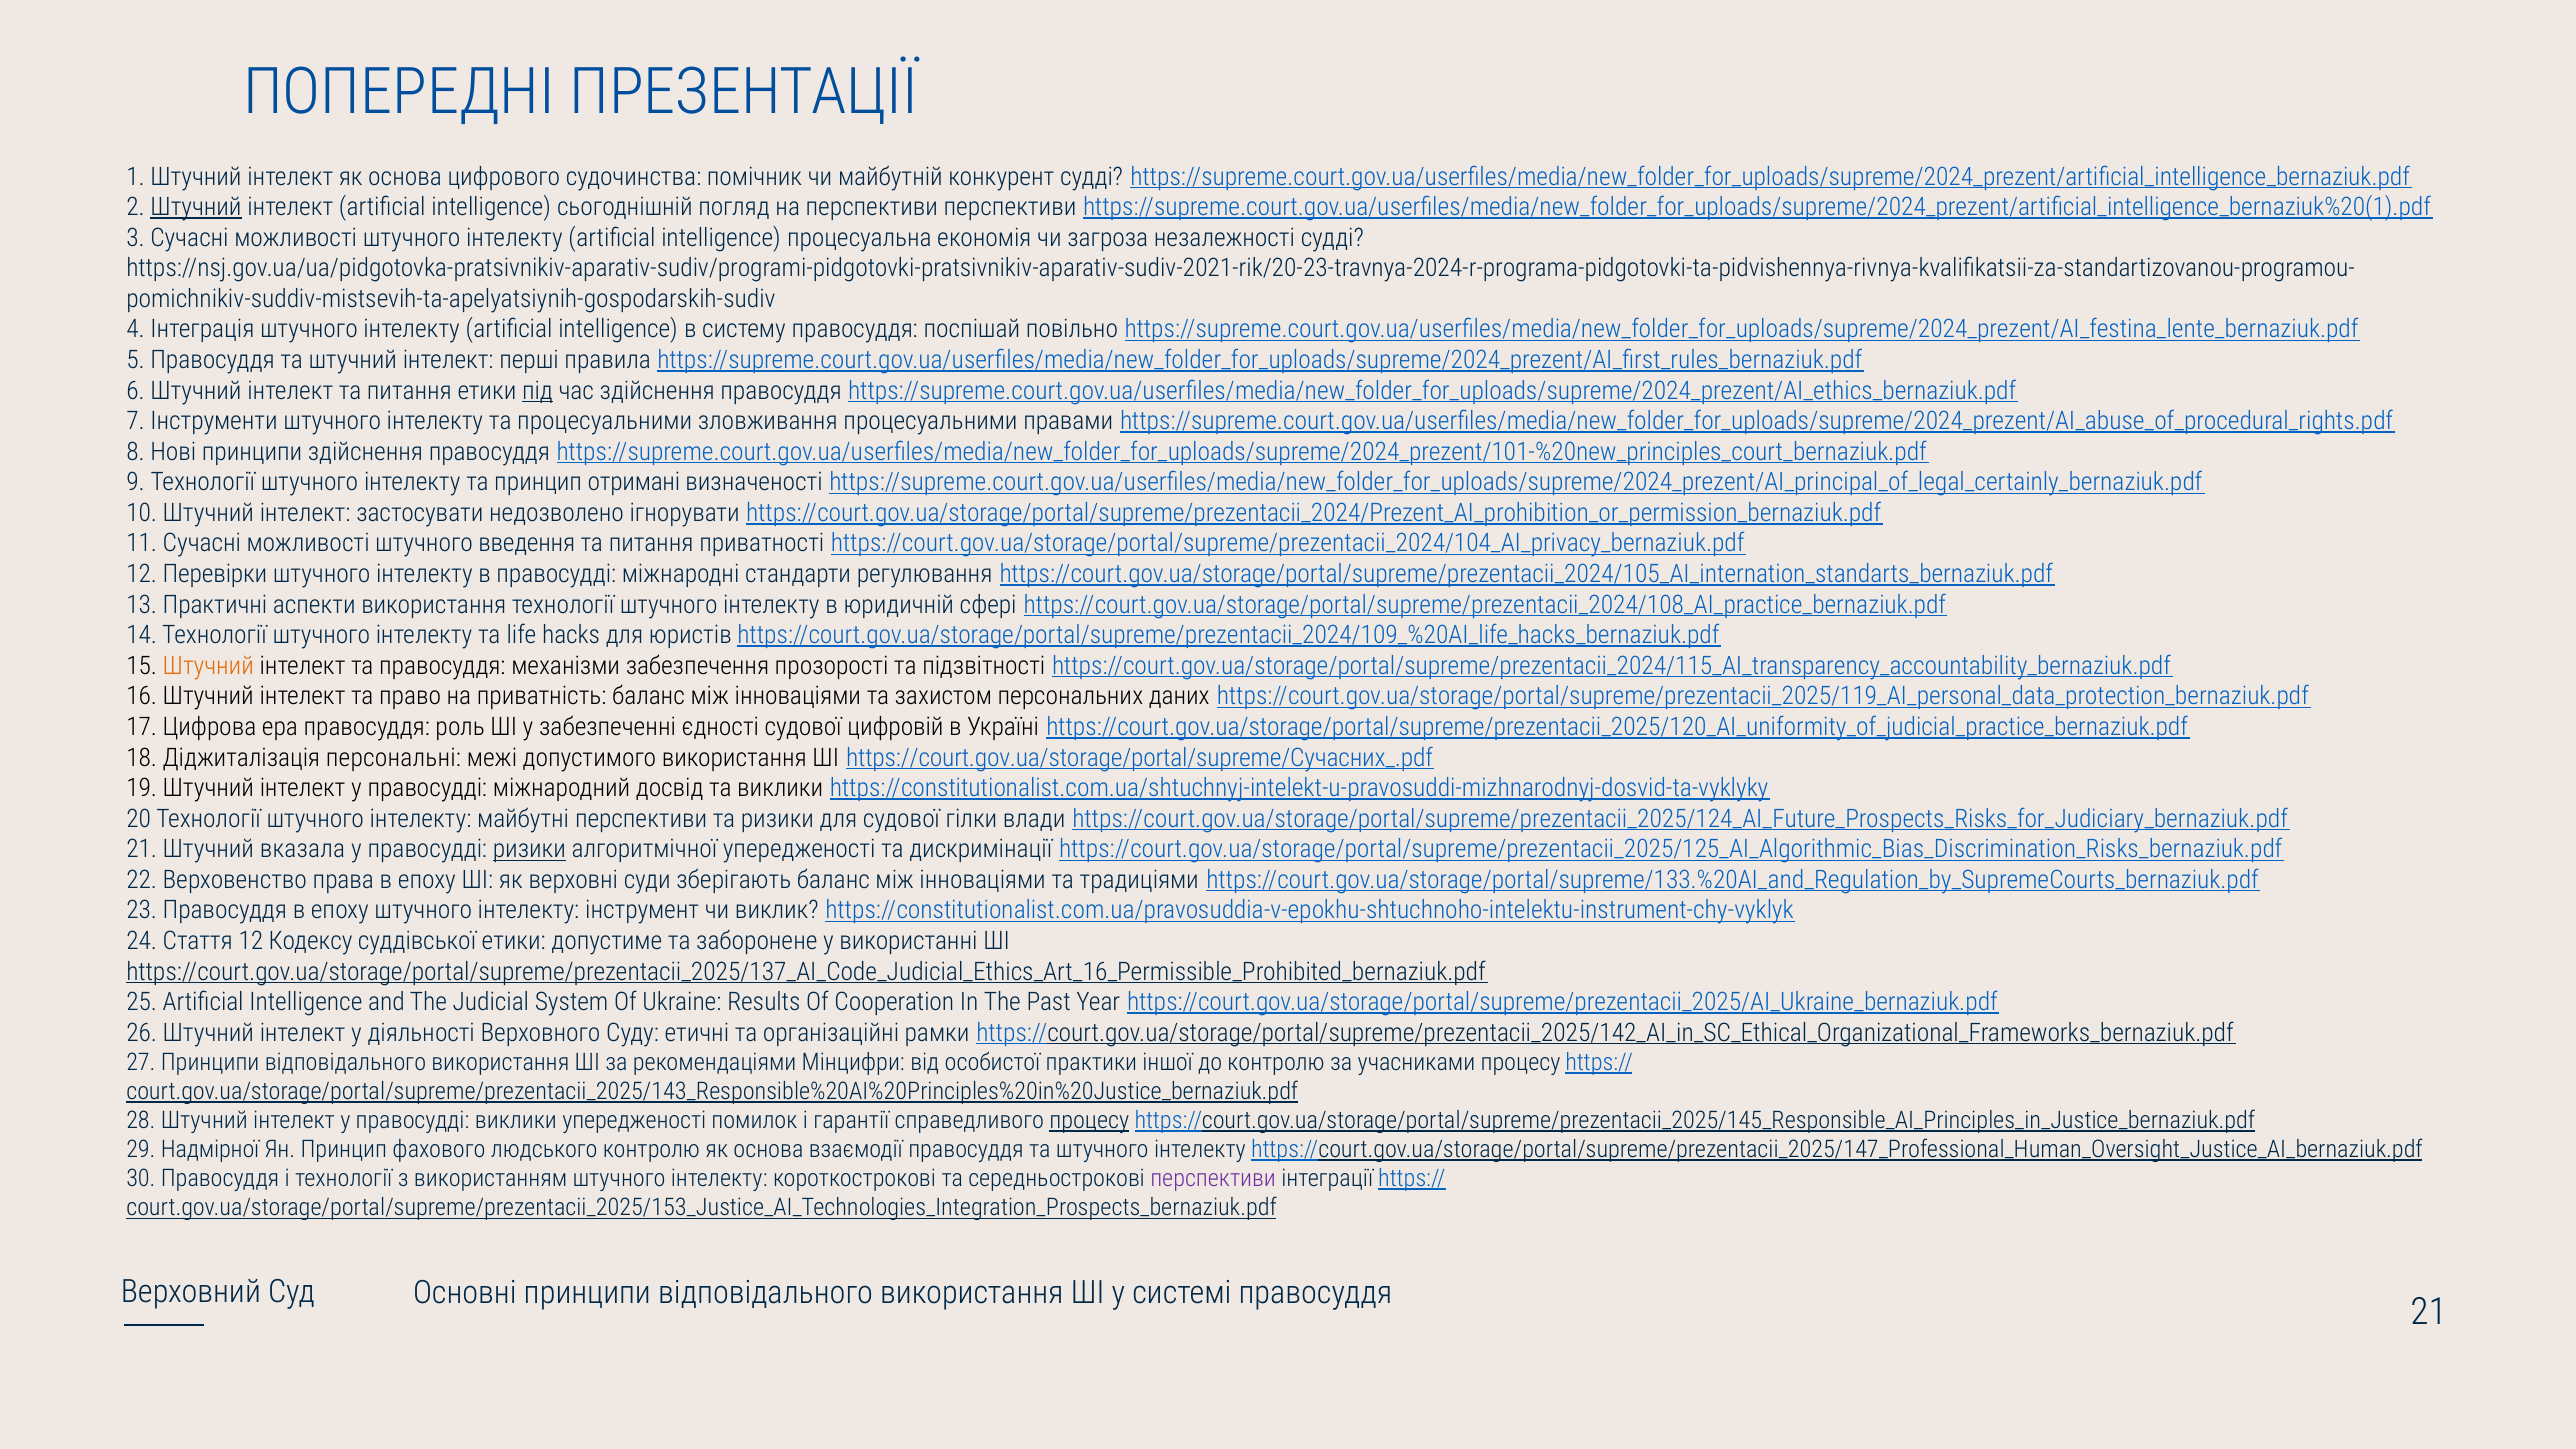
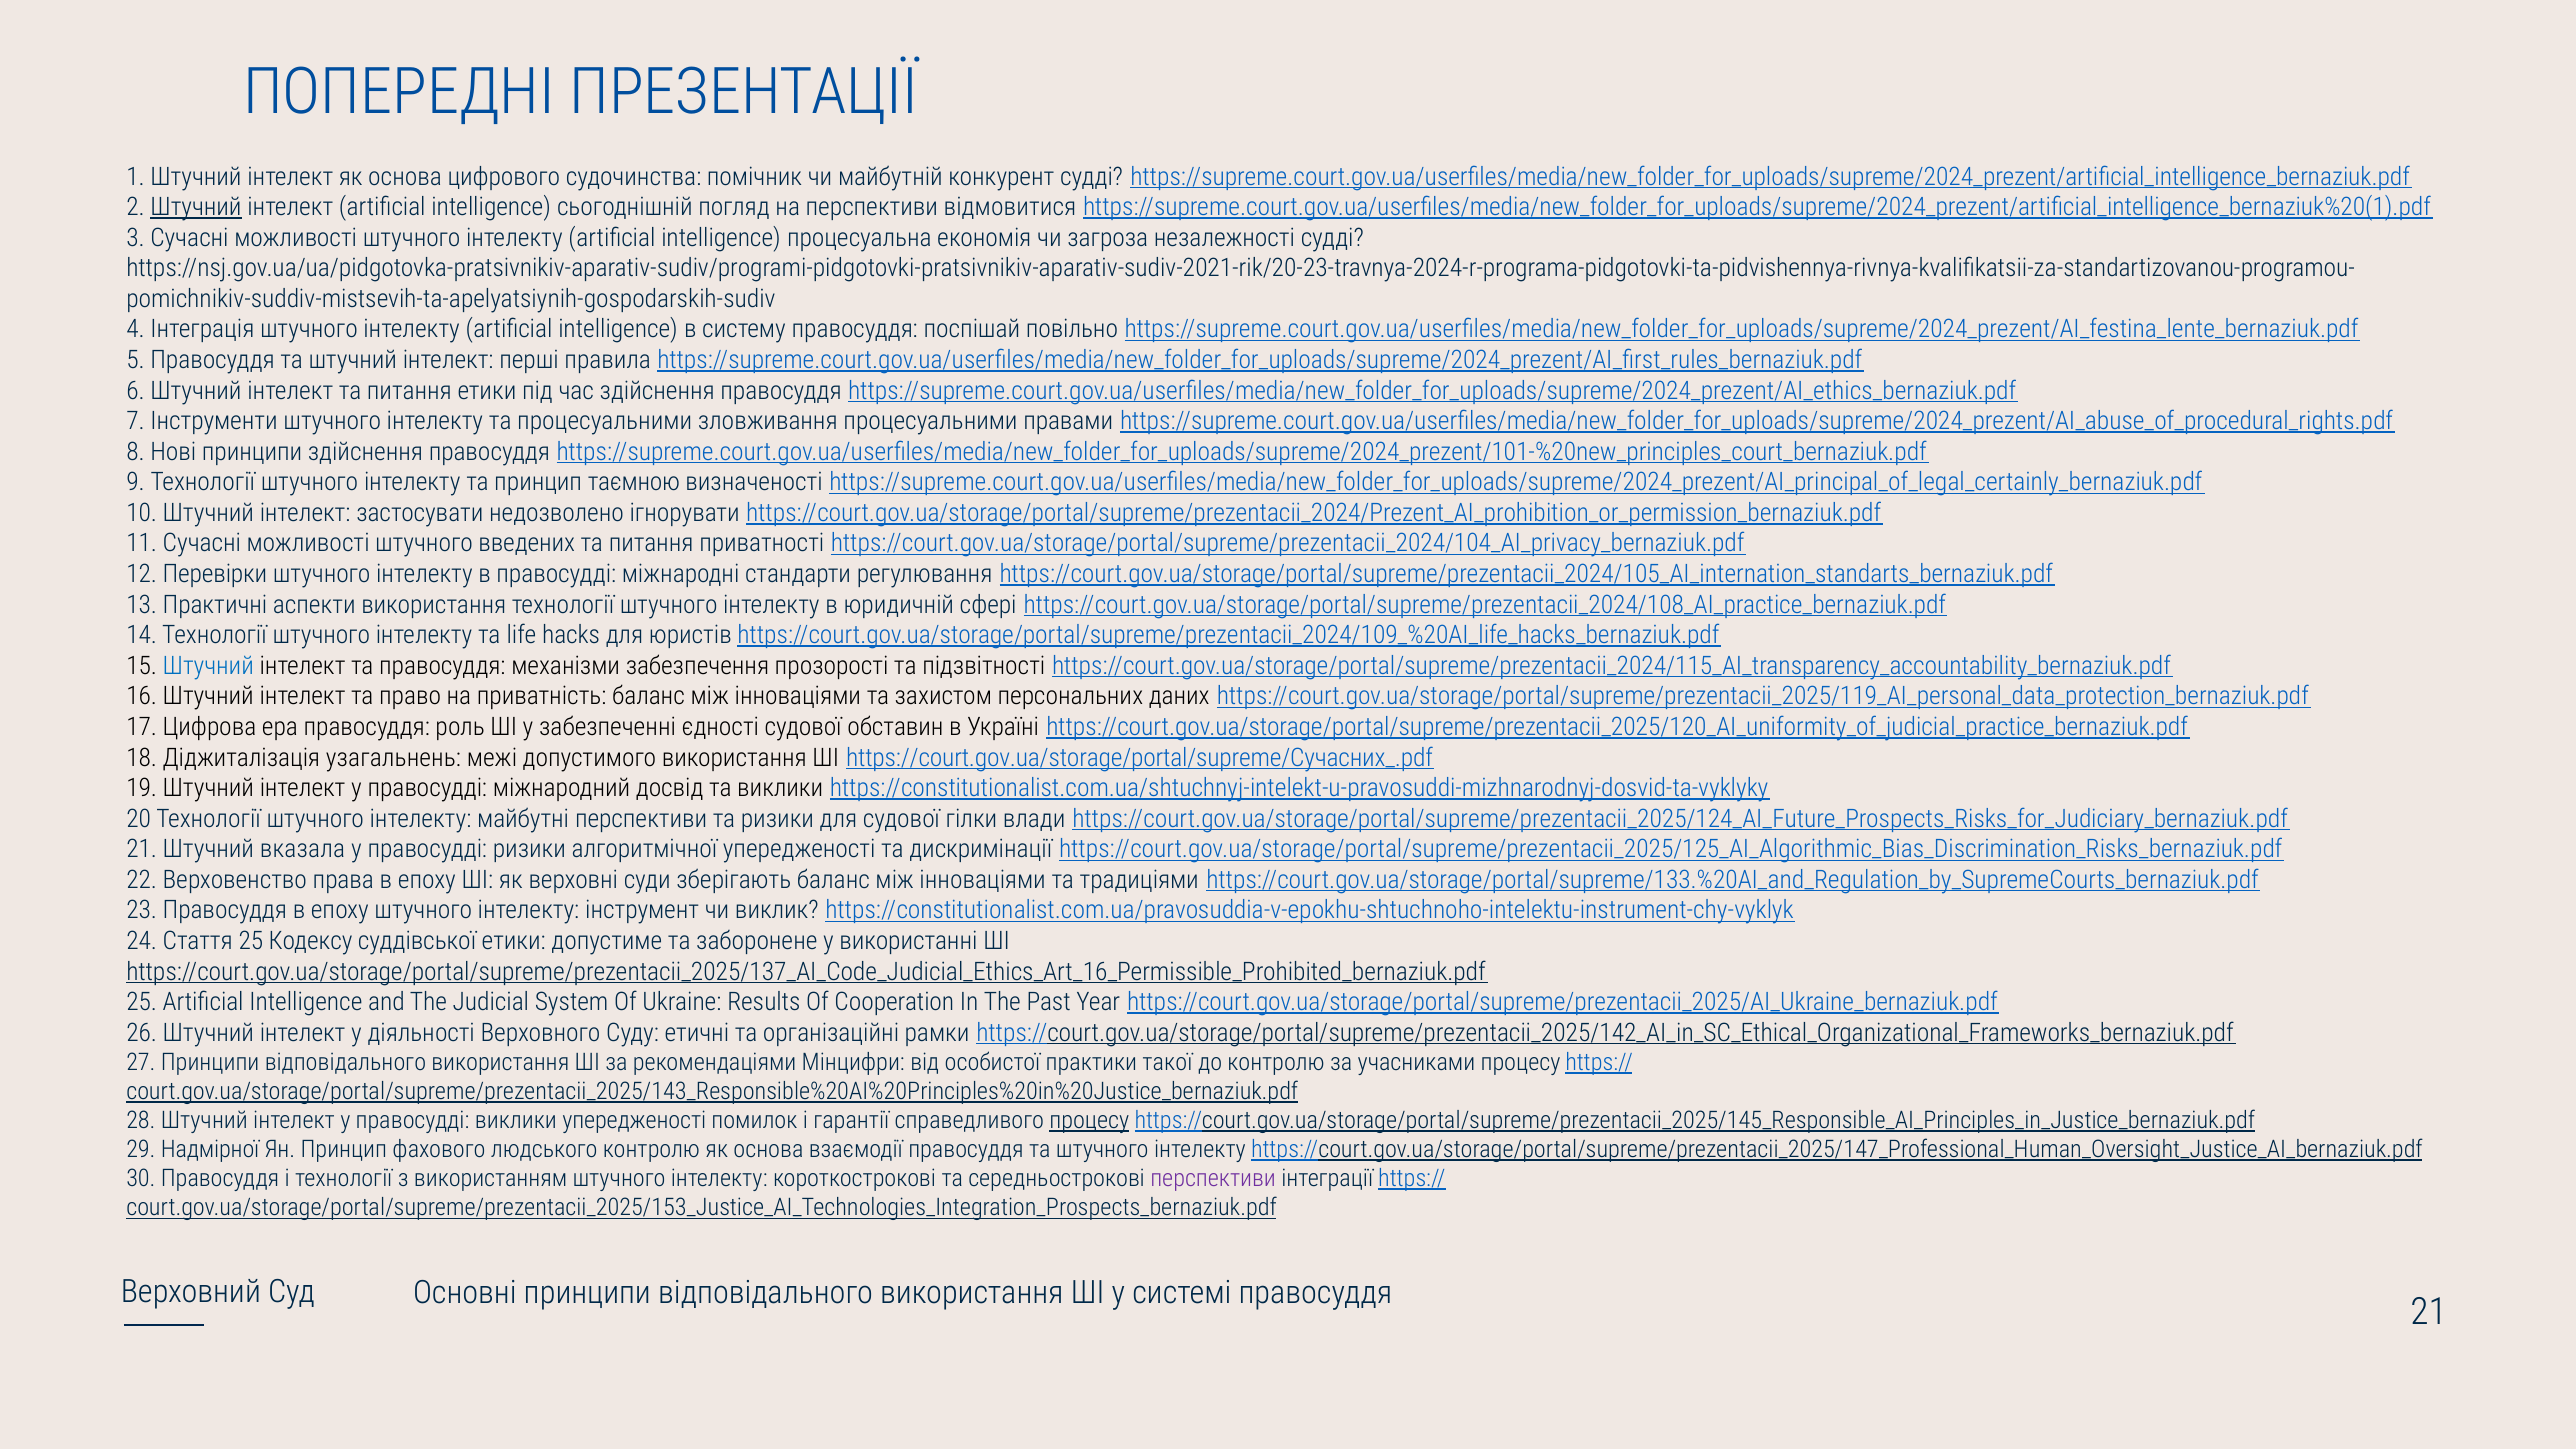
перспективи перспективи: перспективи -> відмовитися
під underline: present -> none
отримані: отримані -> таємною
введення: введення -> введених
Штучний at (208, 666) colour: orange -> blue
цифровій: цифровій -> обставин
персональні: персональні -> узагальнень
ризики at (529, 849) underline: present -> none
Стаття 12: 12 -> 25
іншої: іншої -> такої
